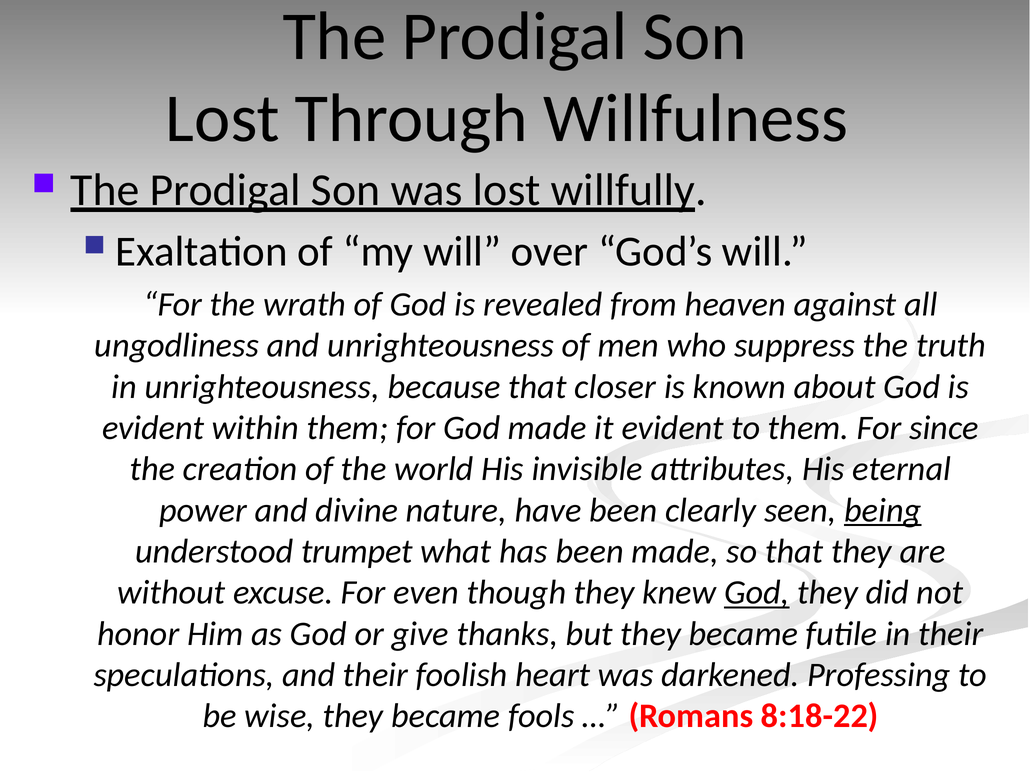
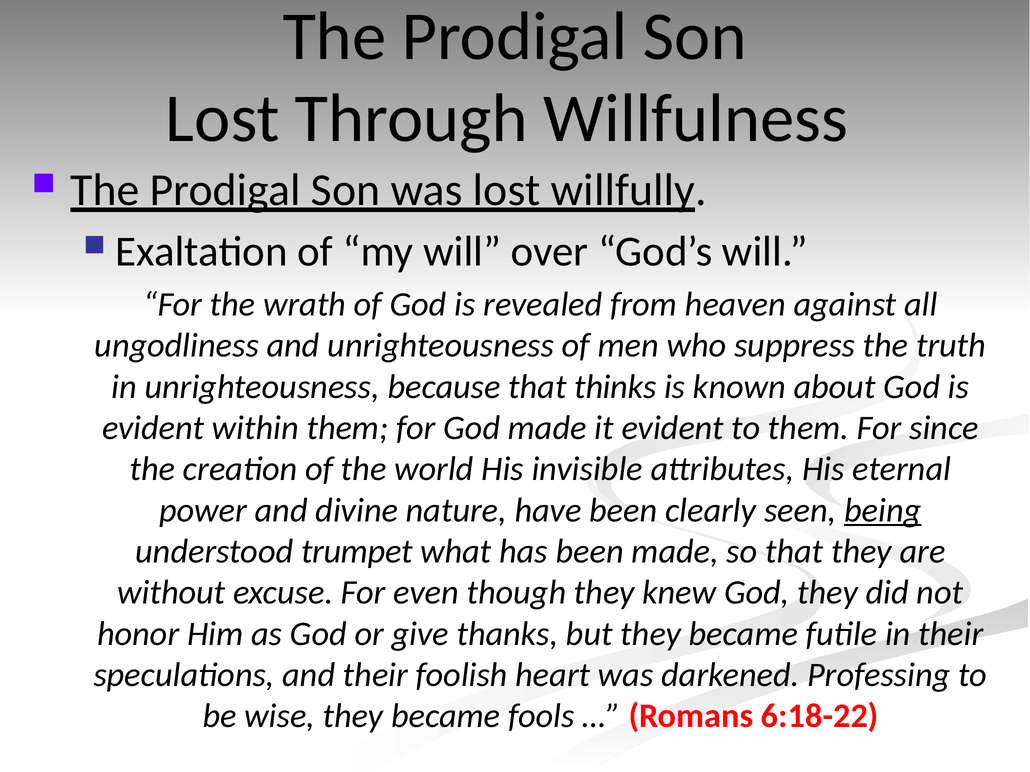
closer: closer -> thinks
God at (757, 593) underline: present -> none
8:18-22: 8:18-22 -> 6:18-22
